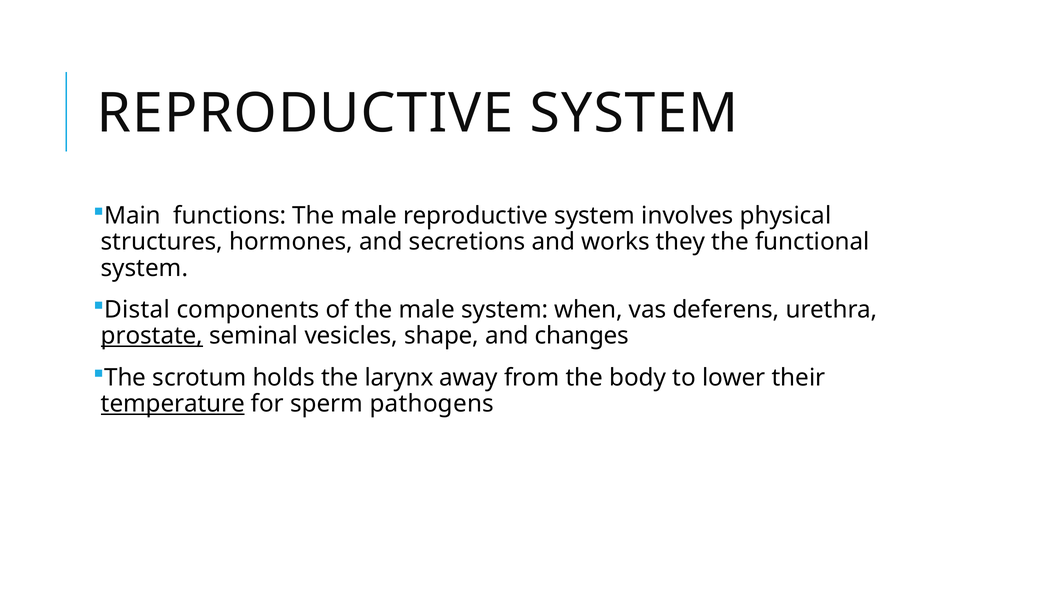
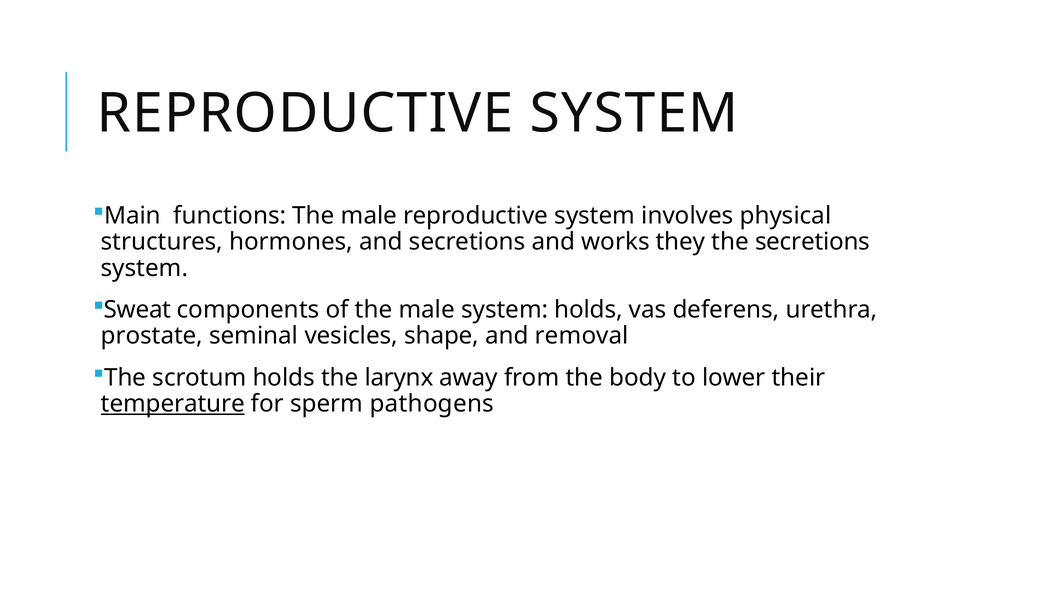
the functional: functional -> secretions
Distal: Distal -> Sweat
system when: when -> holds
prostate underline: present -> none
changes: changes -> removal
